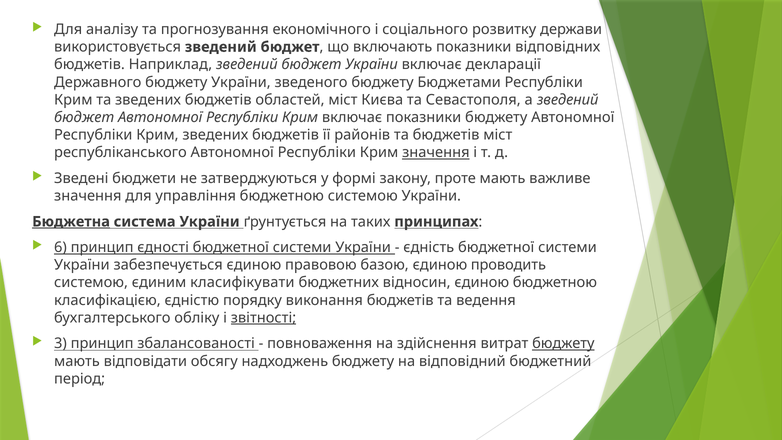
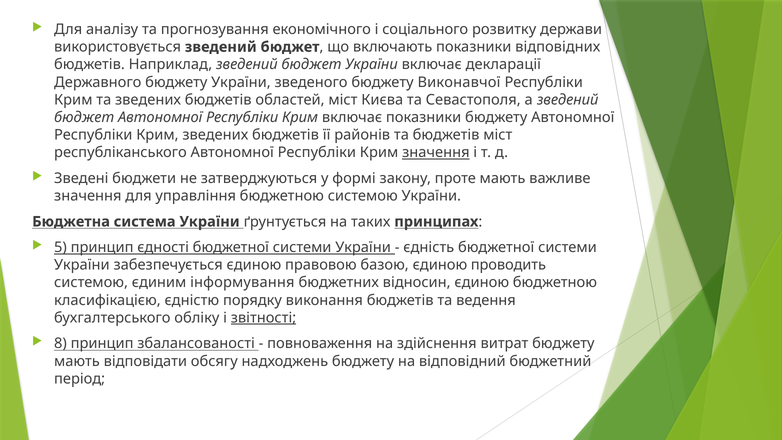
Бюджетами: Бюджетами -> Виконавчої
Бюджетна underline: present -> none
6: 6 -> 5
класифікувати: класифікувати -> інформування
3: 3 -> 8
бюджету at (563, 344) underline: present -> none
